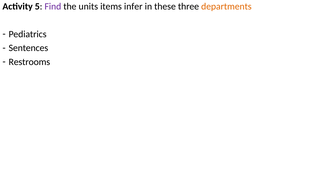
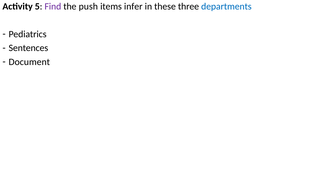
units: units -> push
departments colour: orange -> blue
Restrooms: Restrooms -> Document
